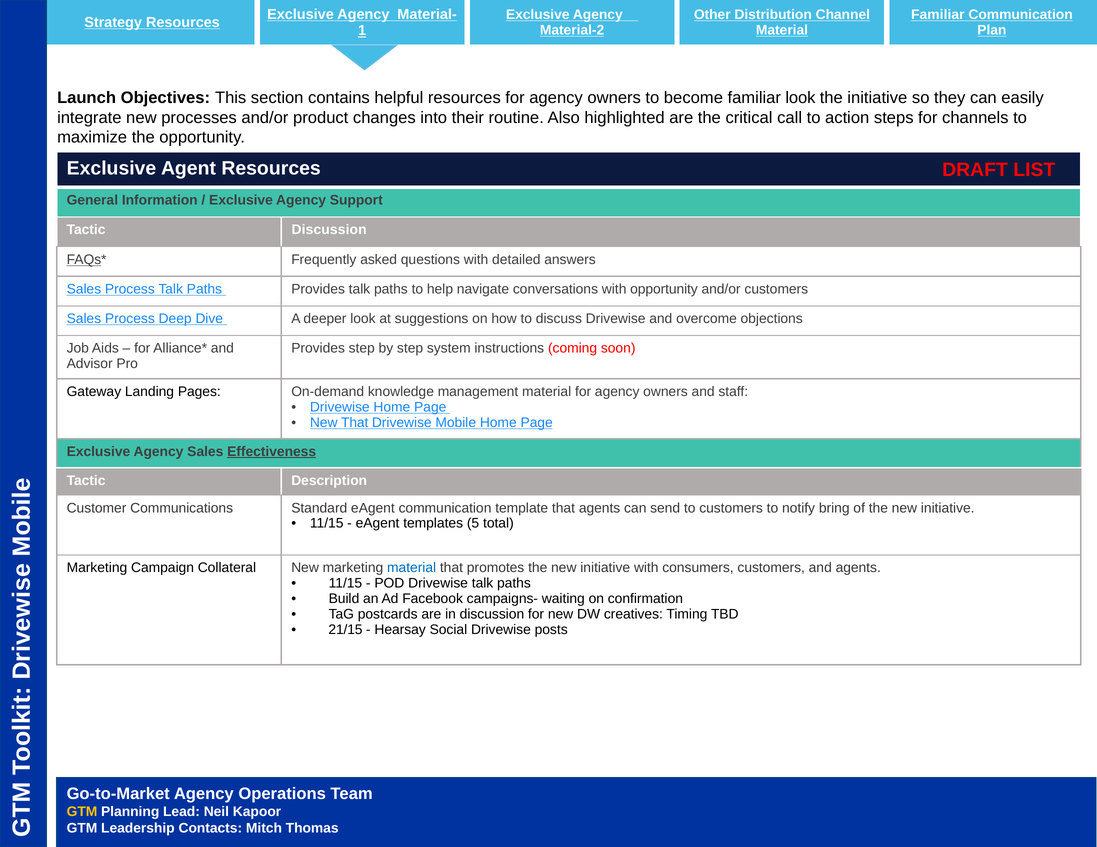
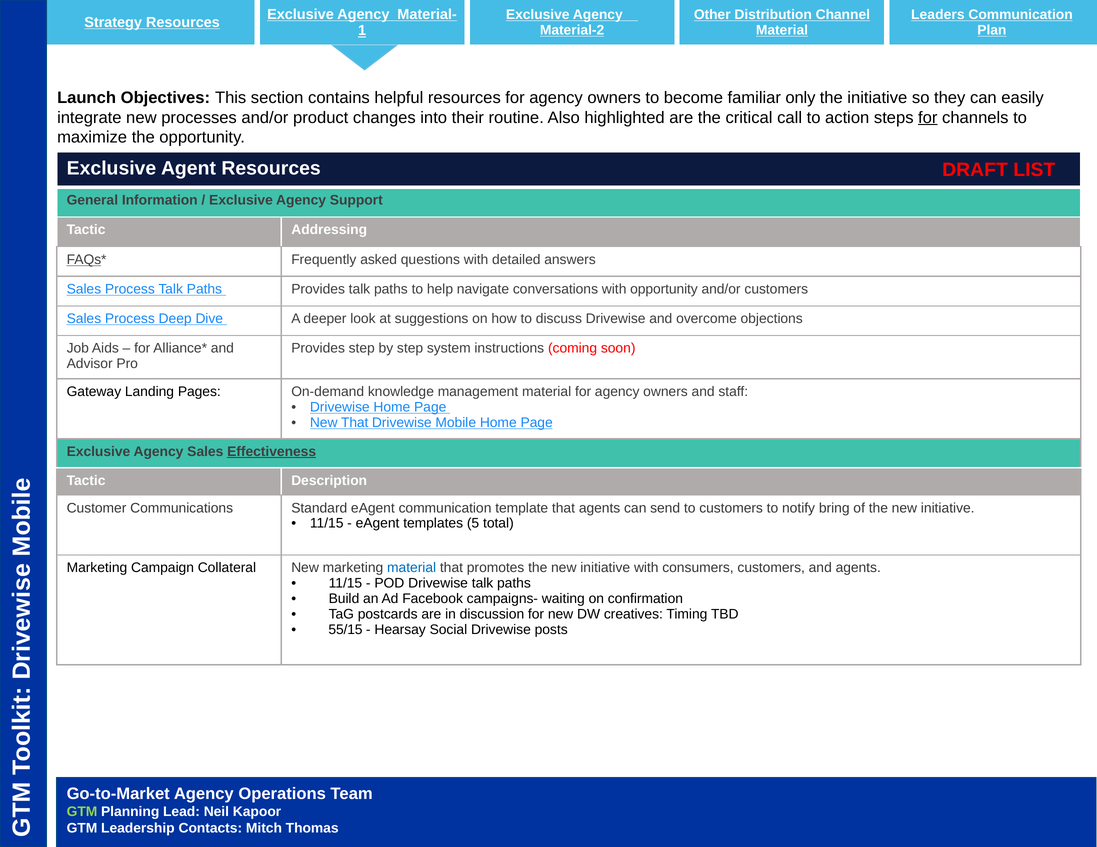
Familiar at (938, 15): Familiar -> Leaders
familiar look: look -> only
for at (928, 118) underline: none -> present
Tactic Discussion: Discussion -> Addressing
21/15: 21/15 -> 55/15
GTM at (82, 812) colour: yellow -> light green
